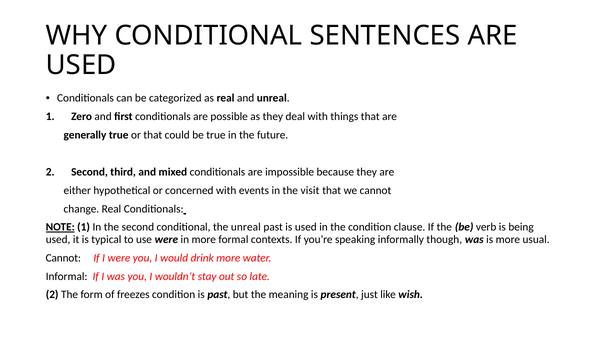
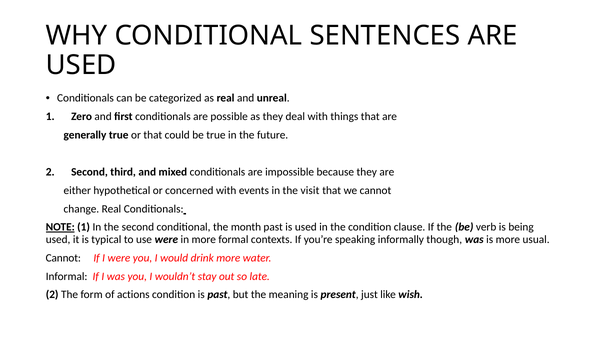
the unreal: unreal -> month
freezes: freezes -> actions
